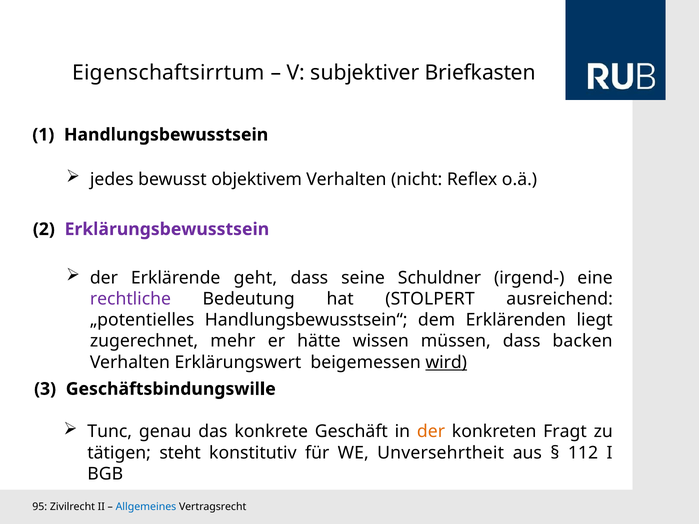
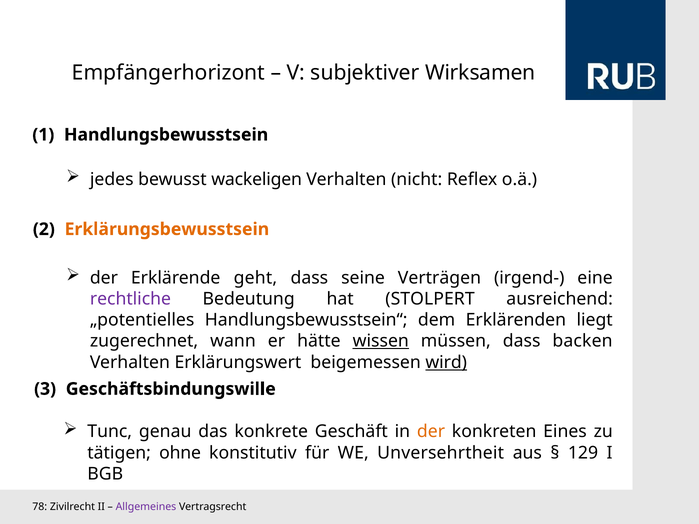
Eigenschaftsirrtum: Eigenschaftsirrtum -> Empfängerhorizont
Briefkasten: Briefkasten -> Wirksamen
objektivem: objektivem -> wackeligen
Erklärungsbewusstsein colour: purple -> orange
Schuldner: Schuldner -> Verträgen
mehr: mehr -> wann
wissen underline: none -> present
Fragt: Fragt -> Eines
steht: steht -> ohne
112: 112 -> 129
95: 95 -> 78
Allgemeines colour: blue -> purple
